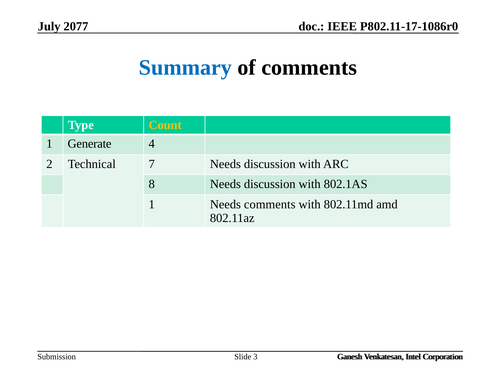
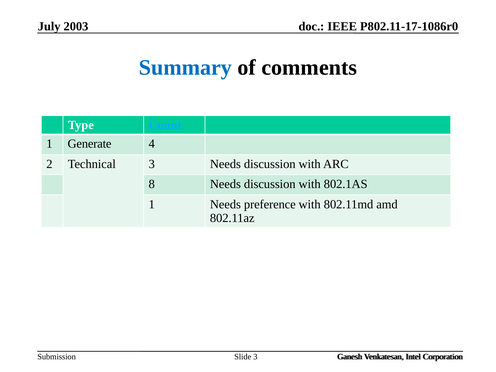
2077: 2077 -> 2003
Count colour: yellow -> light blue
Technical 7: 7 -> 3
Needs comments: comments -> preference
